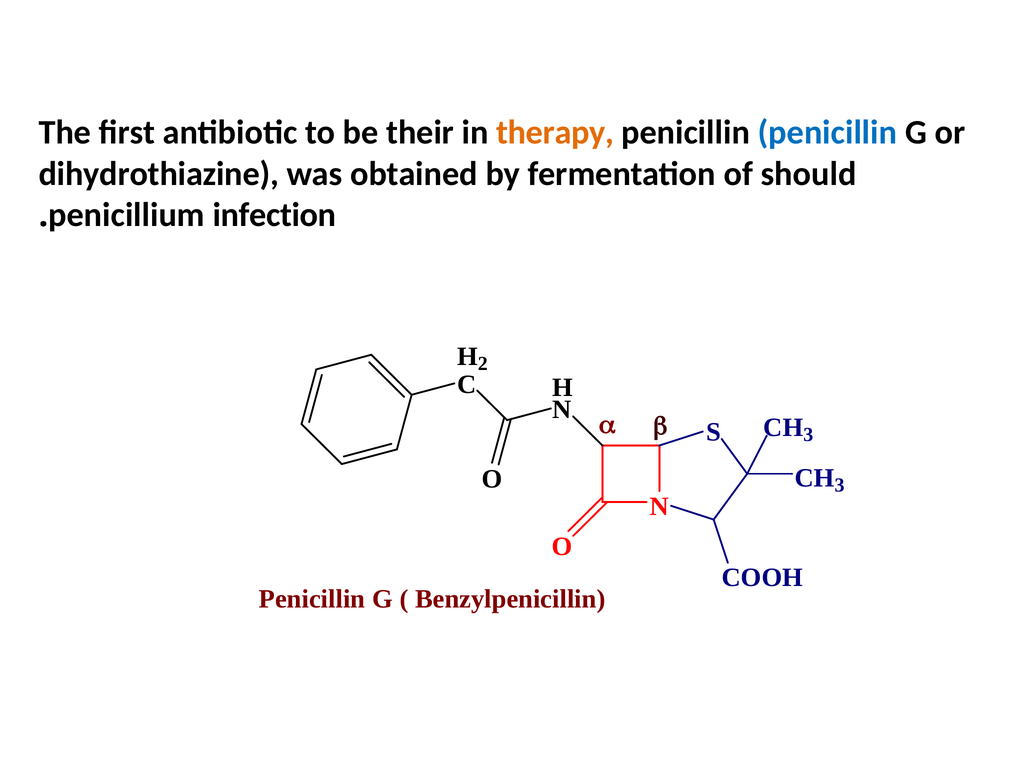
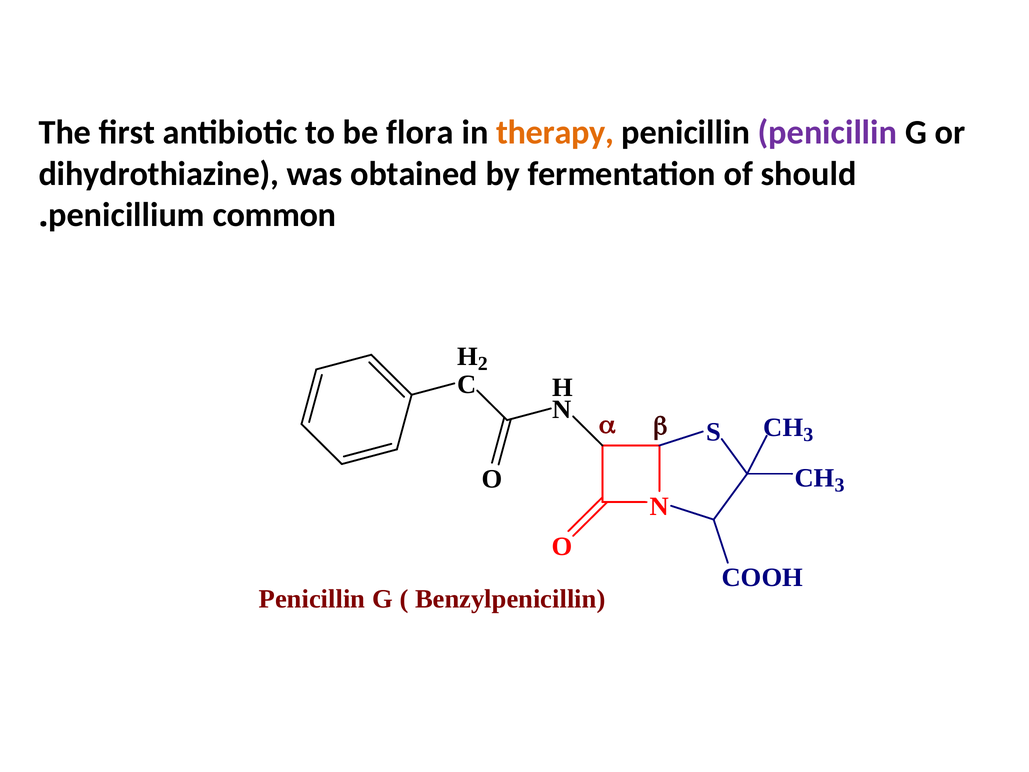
their: their -> flora
penicillin at (827, 132) colour: blue -> purple
infection: infection -> common
